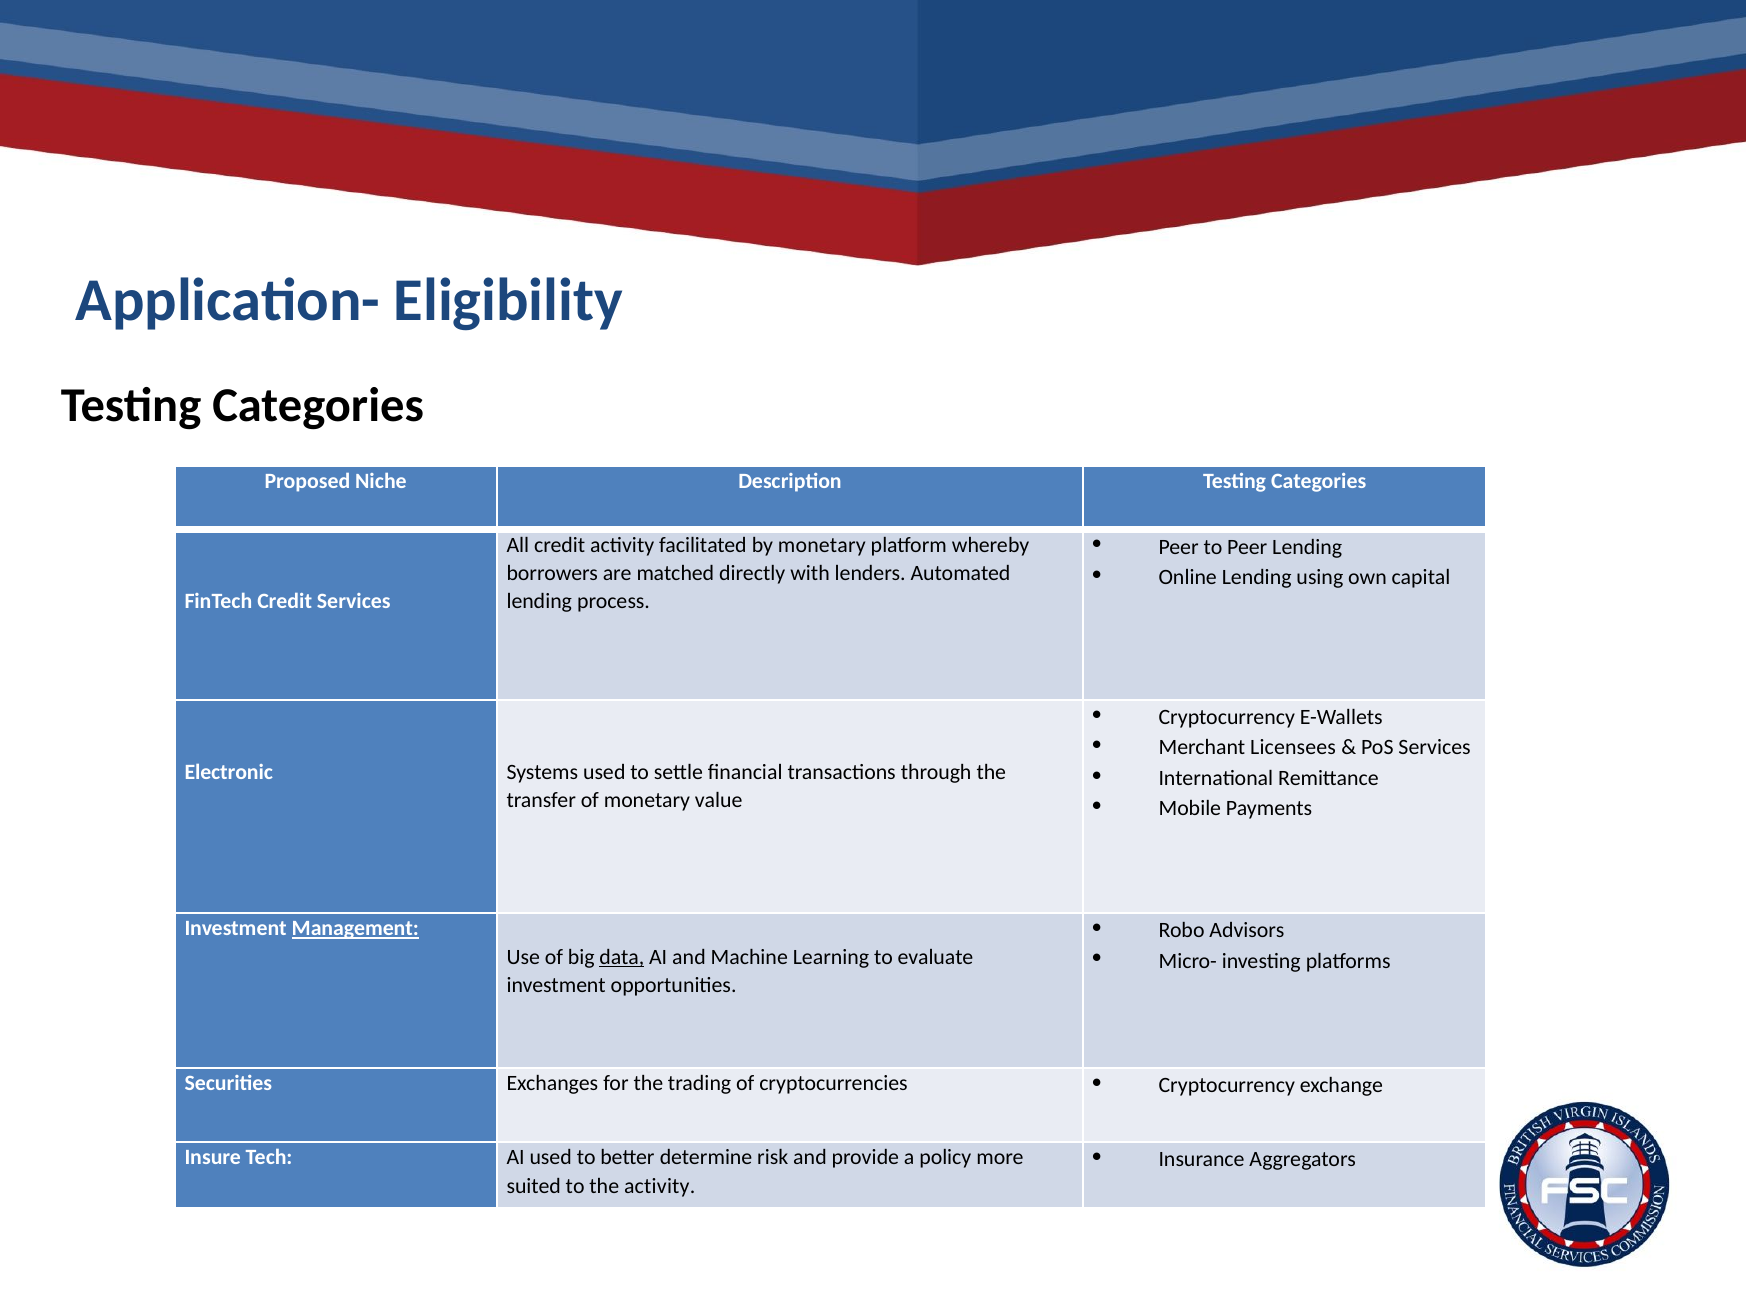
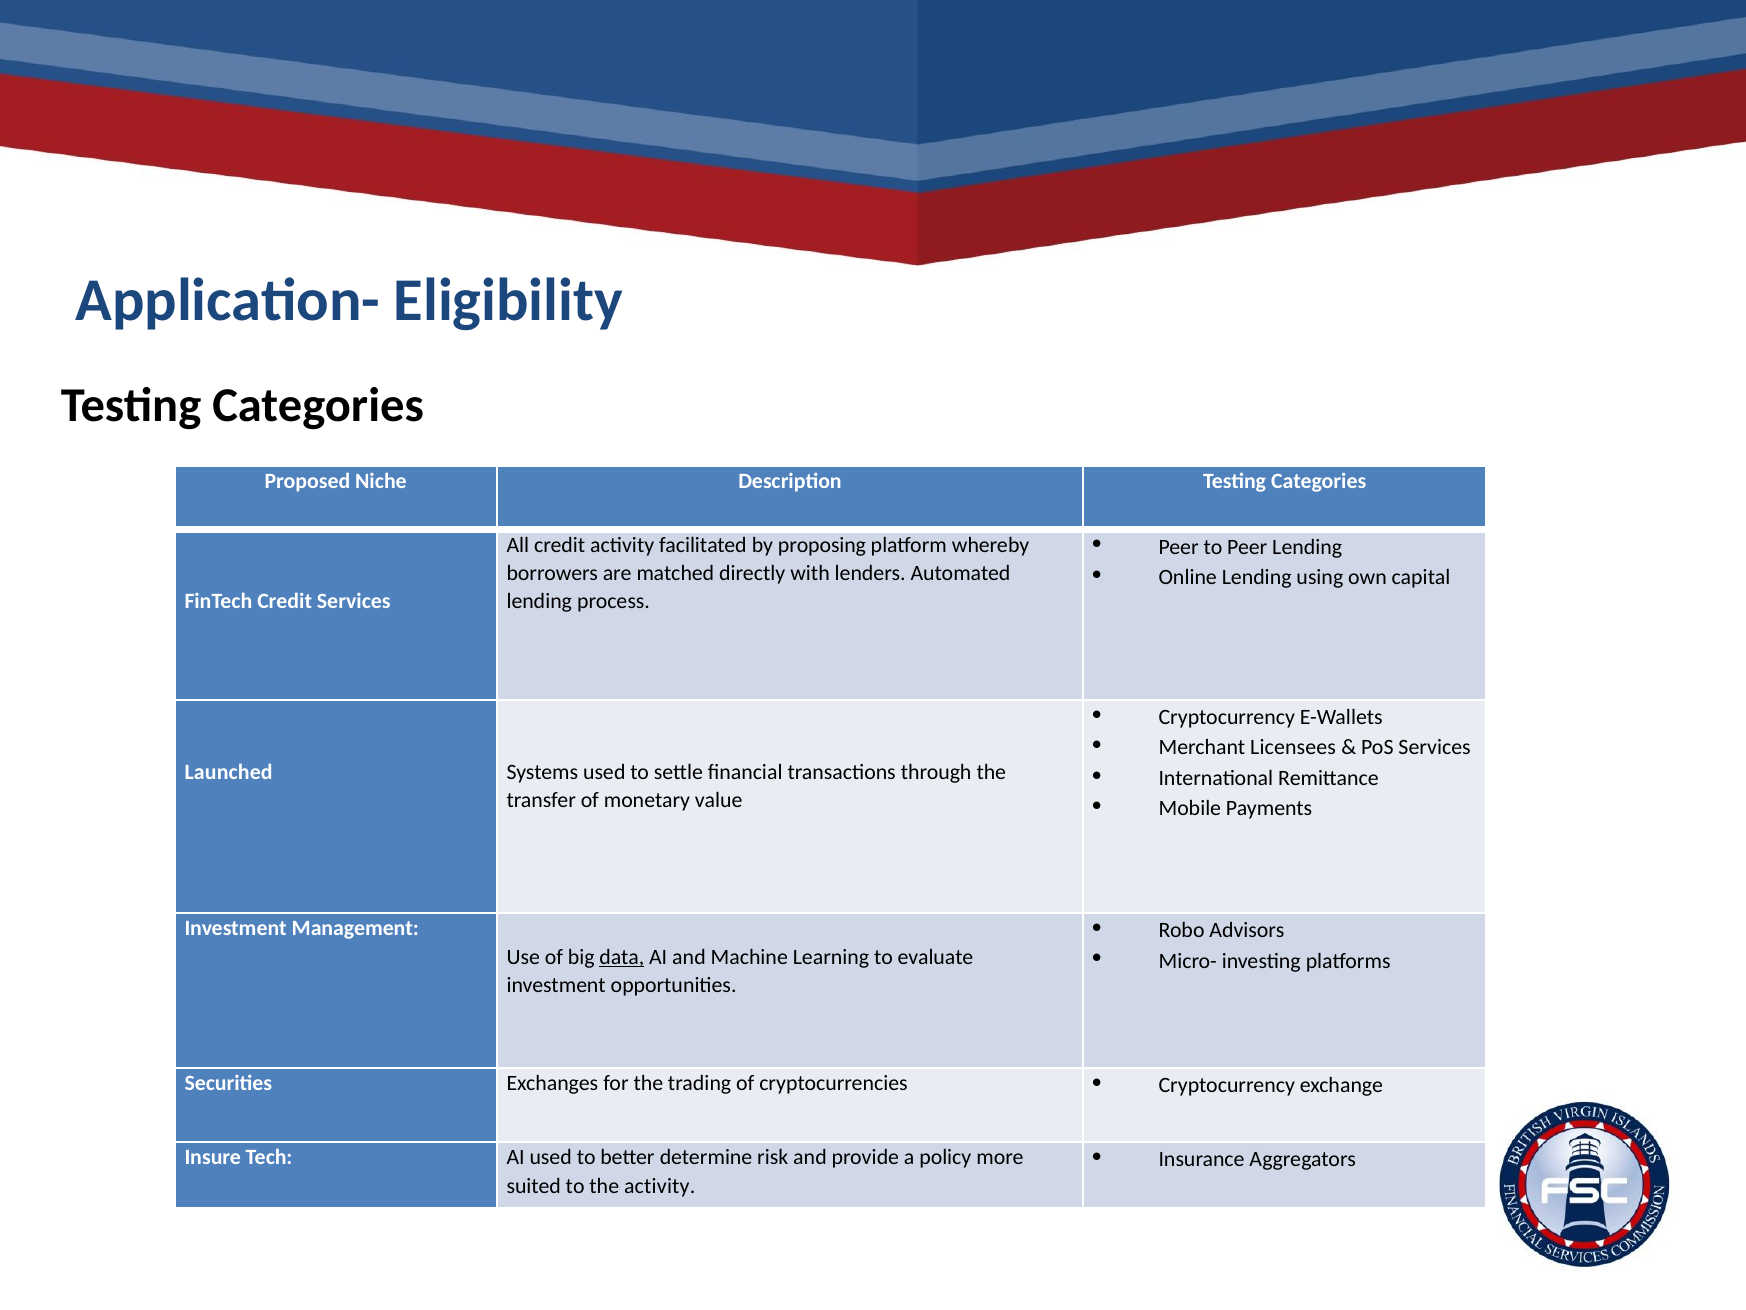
by monetary: monetary -> proposing
Electronic: Electronic -> Launched
Management underline: present -> none
